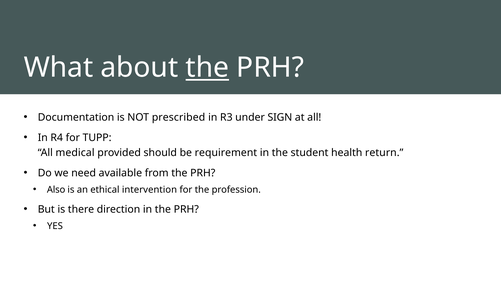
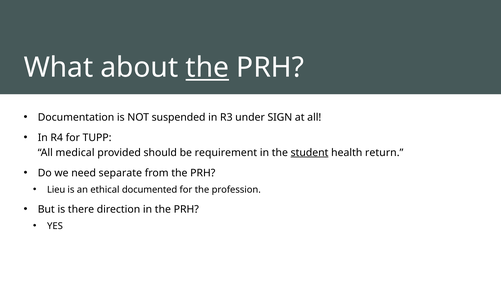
prescribed: prescribed -> suspended
student underline: none -> present
available: available -> separate
Also: Also -> Lieu
intervention: intervention -> documented
